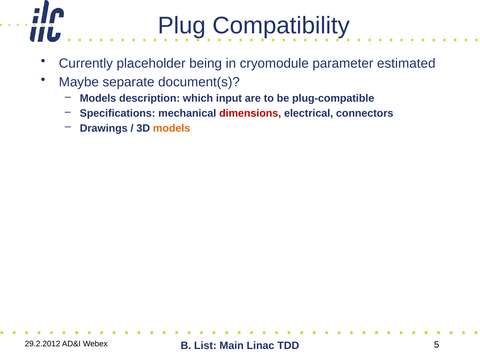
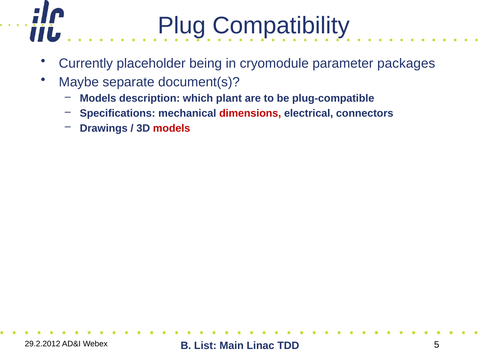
estimated: estimated -> packages
input: input -> plant
models at (172, 128) colour: orange -> red
